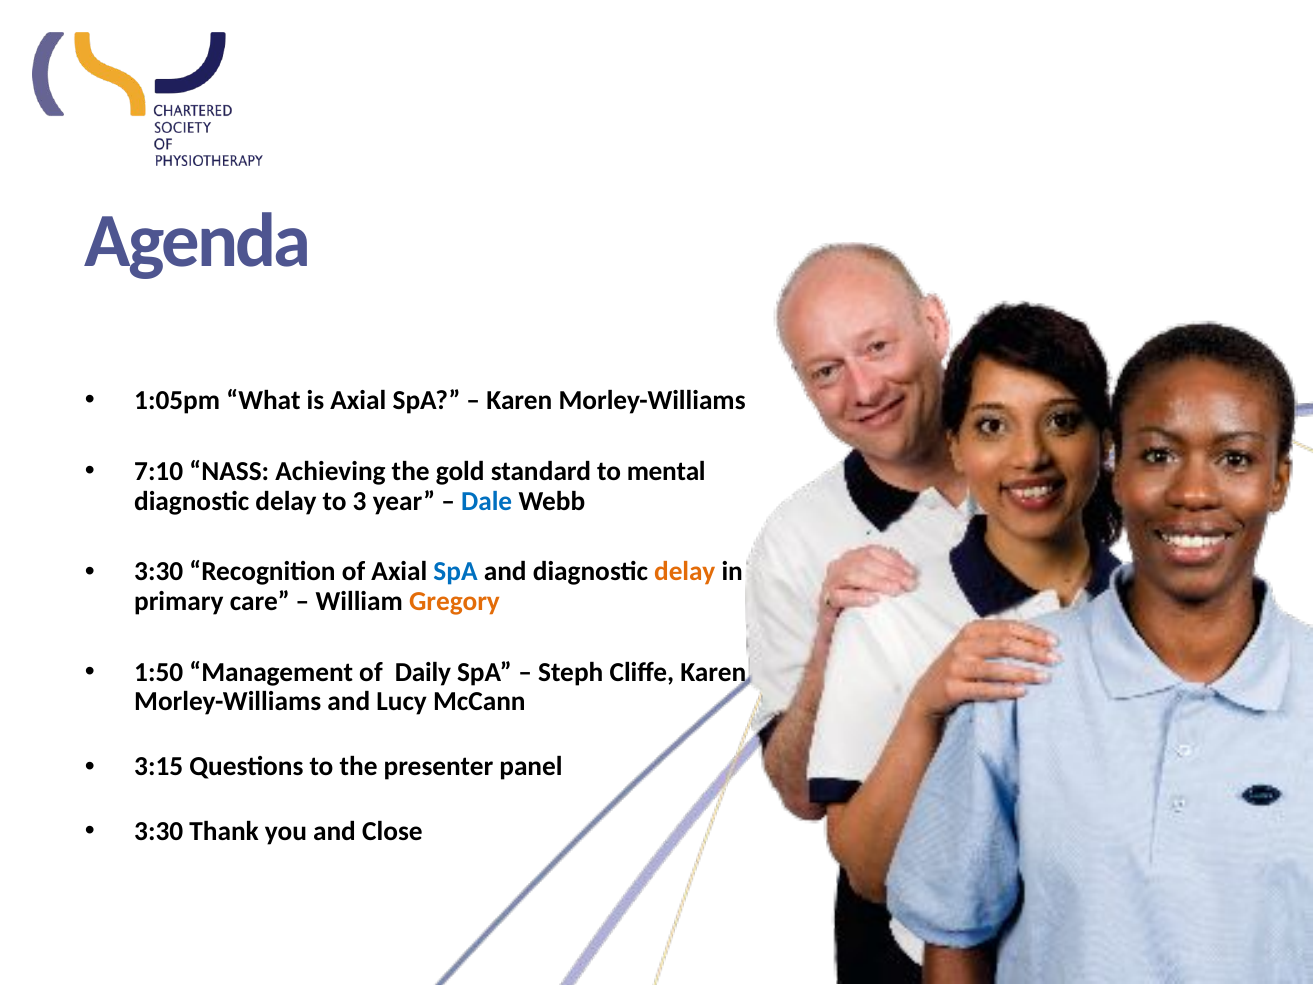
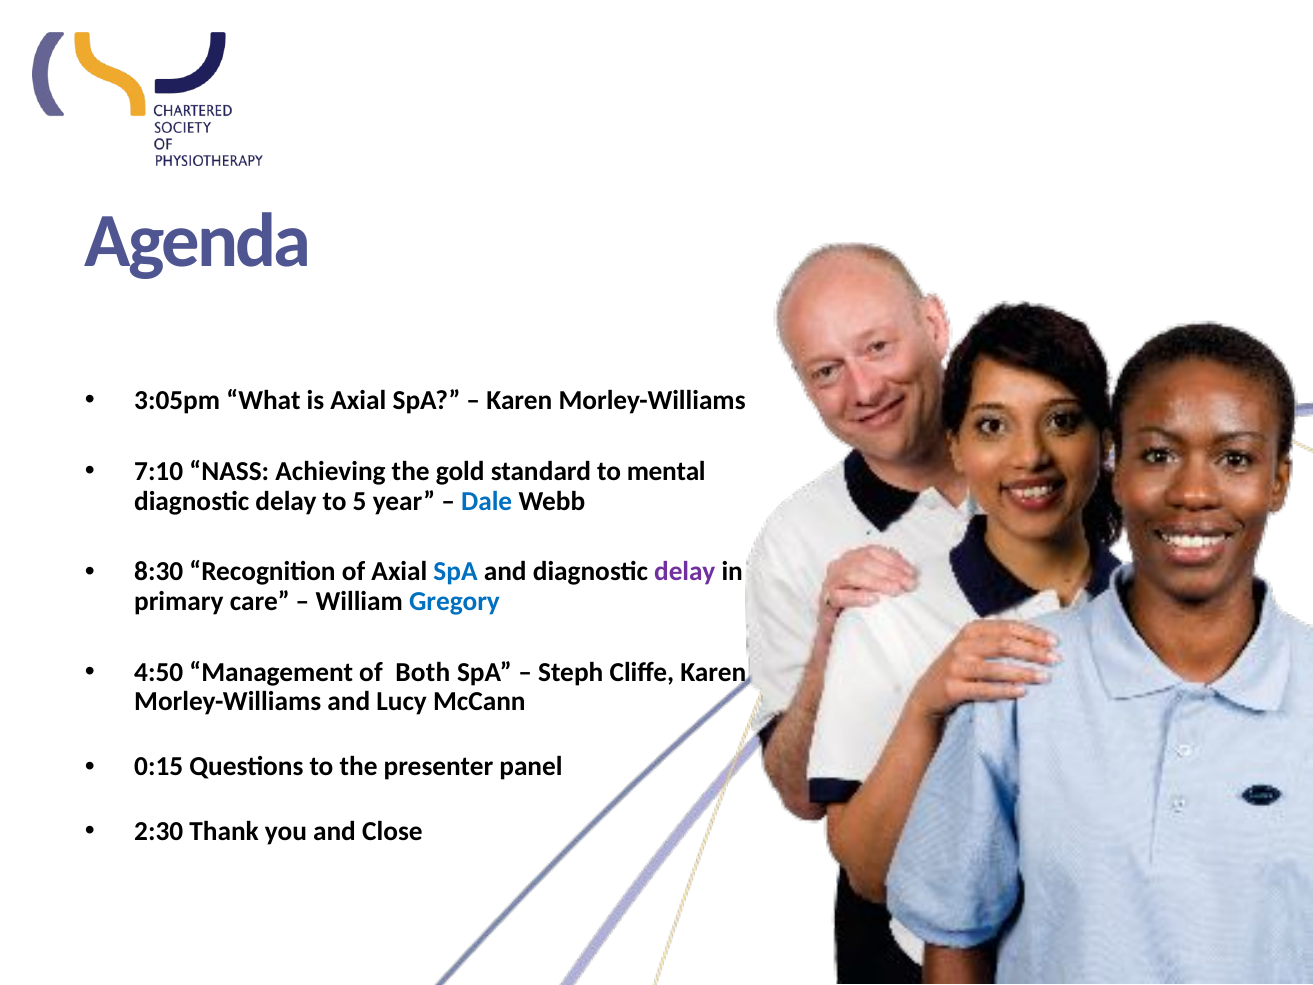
1:05pm: 1:05pm -> 3:05pm
3: 3 -> 5
3:30 at (159, 572): 3:30 -> 8:30
delay at (685, 572) colour: orange -> purple
Gregory colour: orange -> blue
1:50: 1:50 -> 4:50
Daily: Daily -> Both
3:15: 3:15 -> 0:15
3:30 at (159, 832): 3:30 -> 2:30
